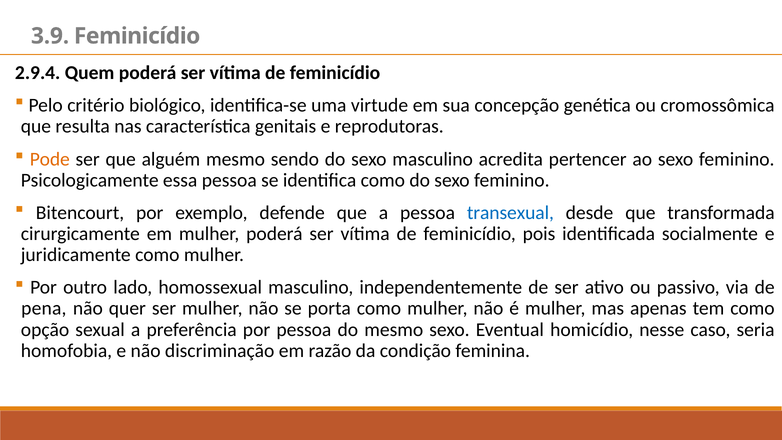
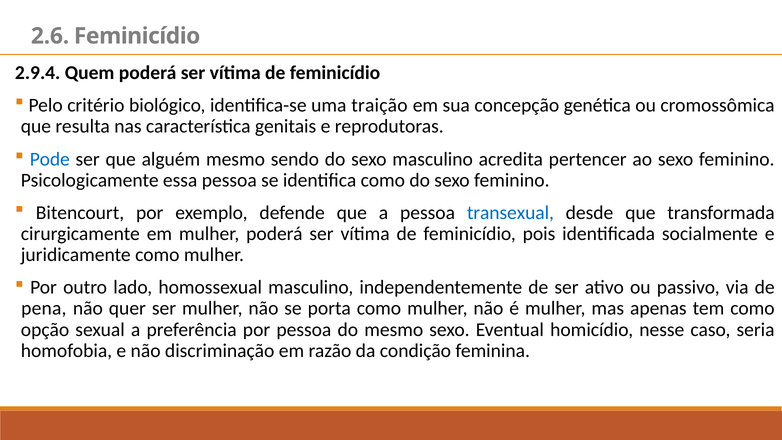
3.9: 3.9 -> 2.6
virtude: virtude -> traição
Pode colour: orange -> blue
